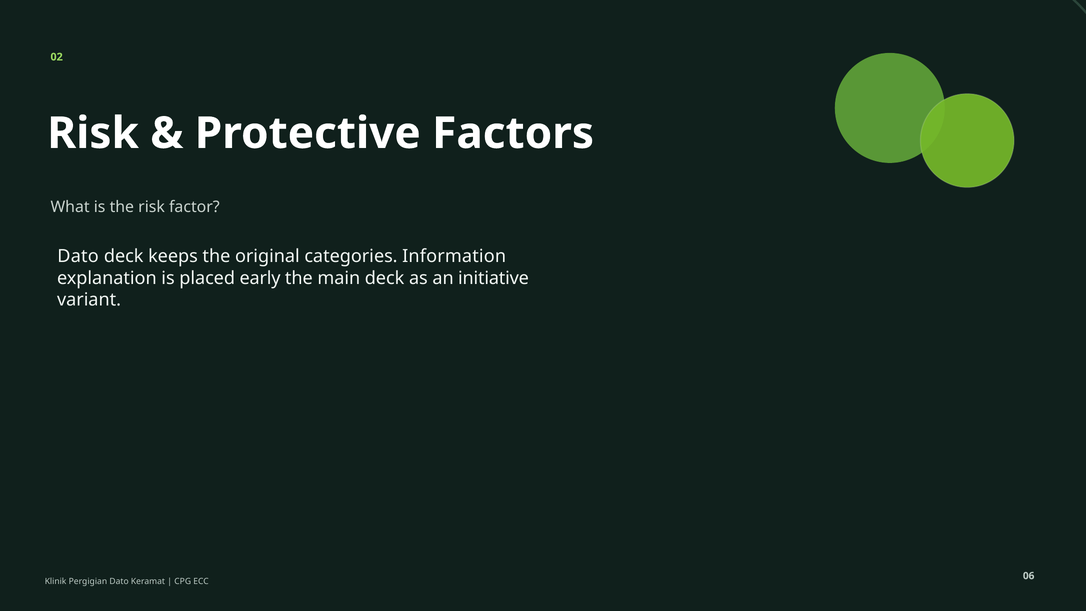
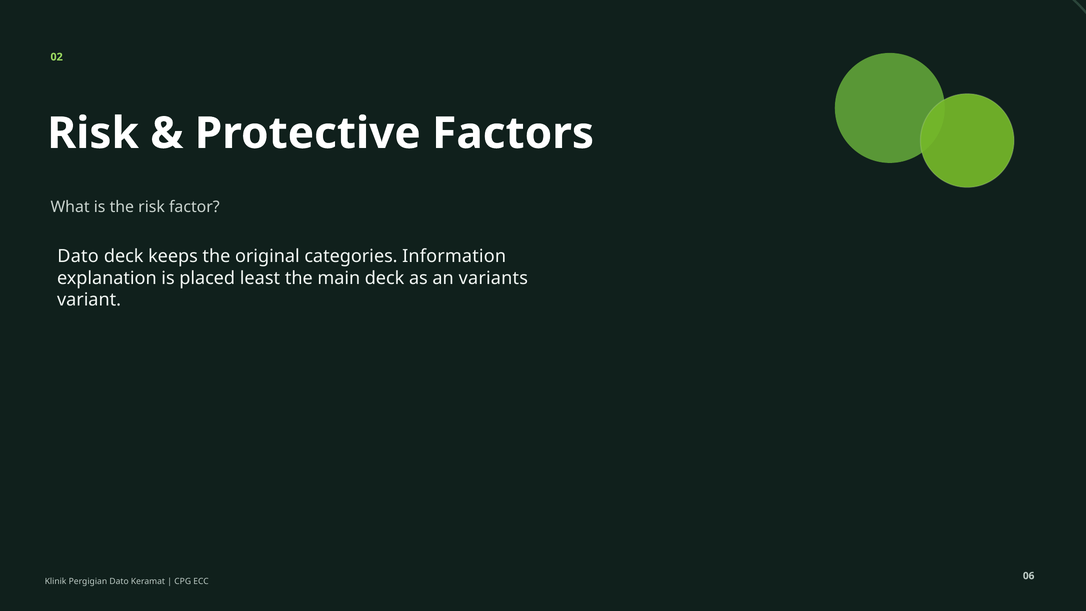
early: early -> least
initiative: initiative -> variants
